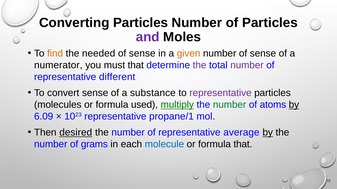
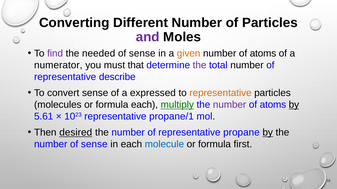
Converting Particles: Particles -> Different
find colour: orange -> purple
sense at (263, 54): sense -> atoms
number at (247, 65) colour: purple -> black
different: different -> describe
substance: substance -> expressed
representative at (220, 93) colour: purple -> orange
formula used: used -> each
number at (230, 105) colour: green -> purple
6.09: 6.09 -> 5.61
average: average -> propane
number of grams: grams -> sense
formula that: that -> first
